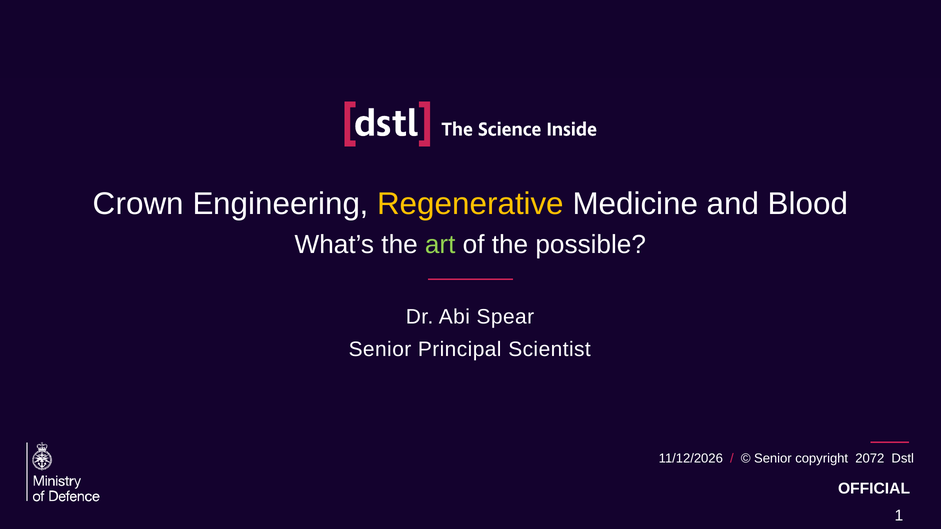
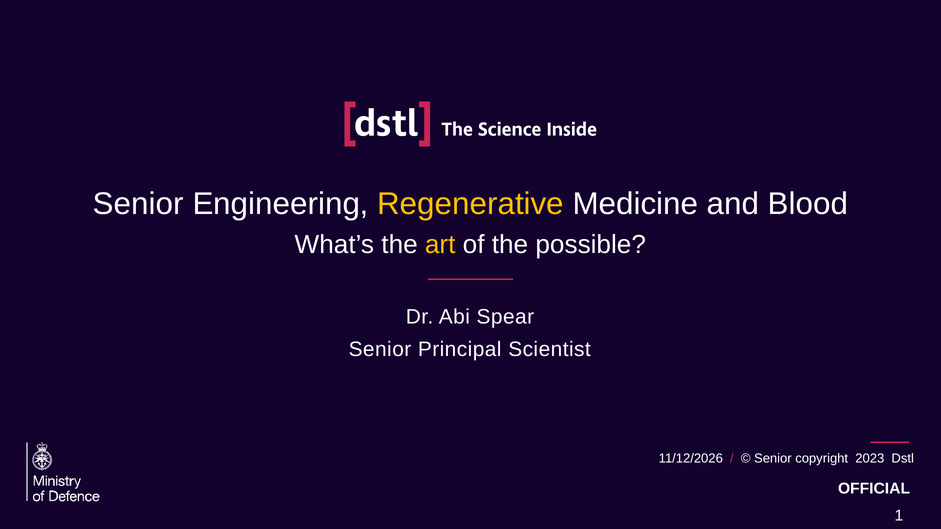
Crown at (138, 204): Crown -> Senior
art colour: light green -> yellow
2072: 2072 -> 2023
